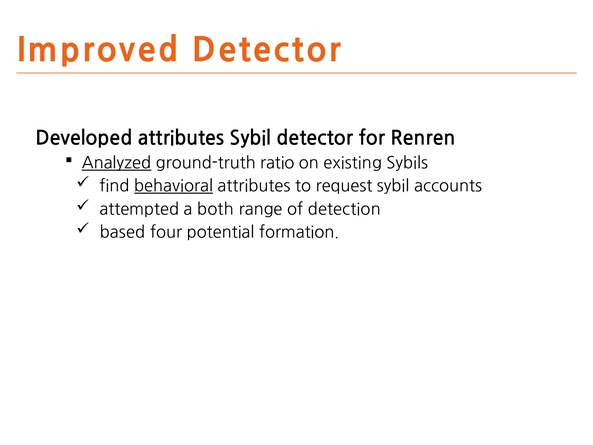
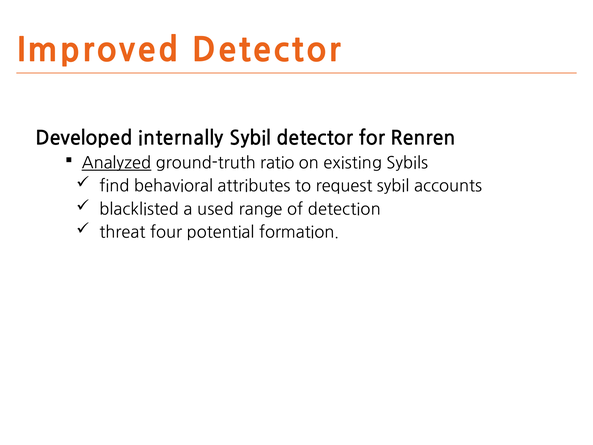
Developed attributes: attributes -> internally
behavioral underline: present -> none
attempted: attempted -> blacklisted
both: both -> used
based: based -> threat
